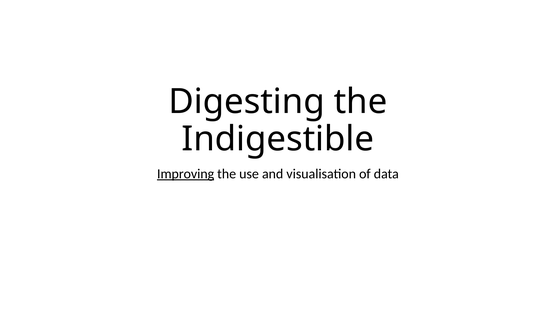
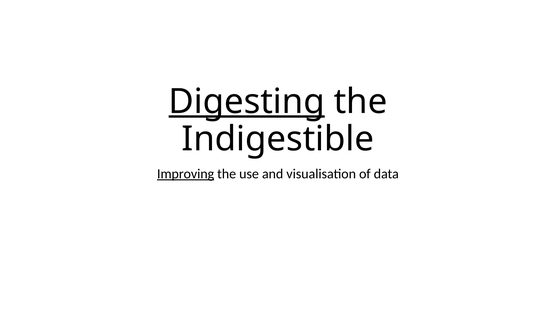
Digesting underline: none -> present
